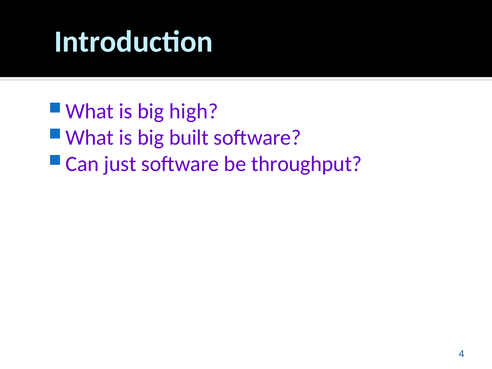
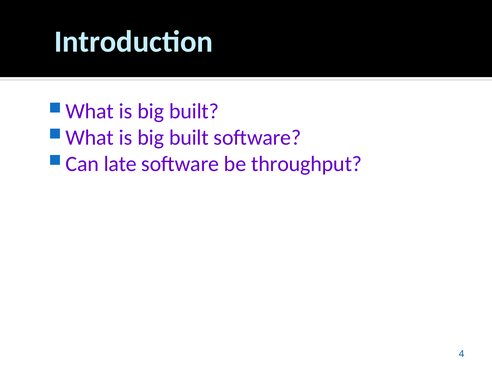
high at (194, 111): high -> built
just: just -> late
